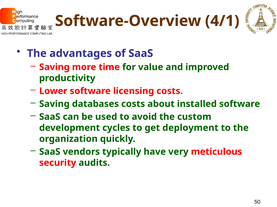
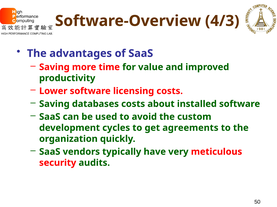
4/1: 4/1 -> 4/3
deployment: deployment -> agreements
